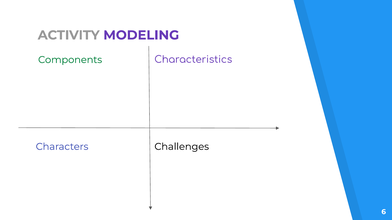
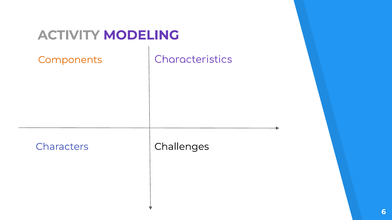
Components colour: green -> orange
